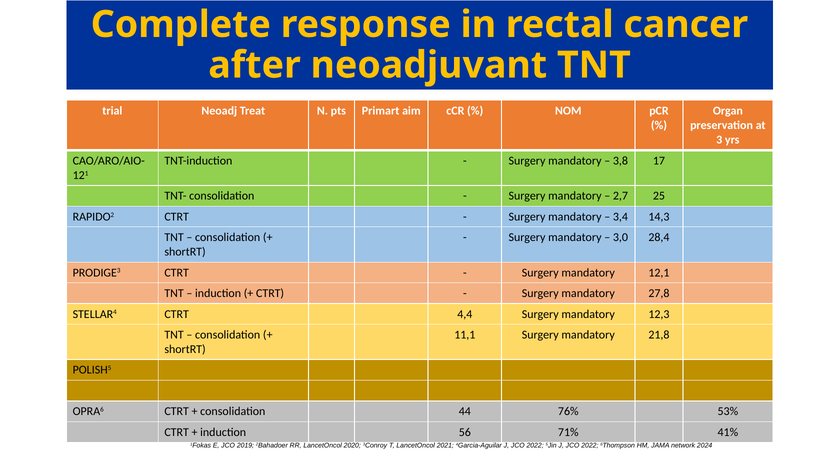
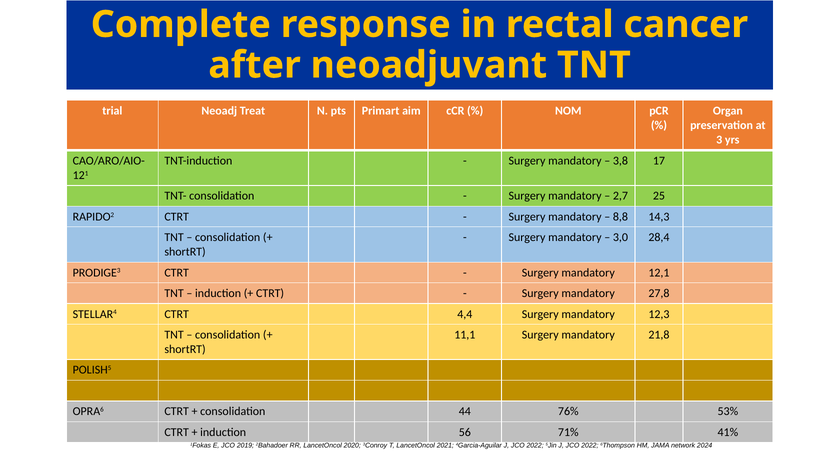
3,4: 3,4 -> 8,8
